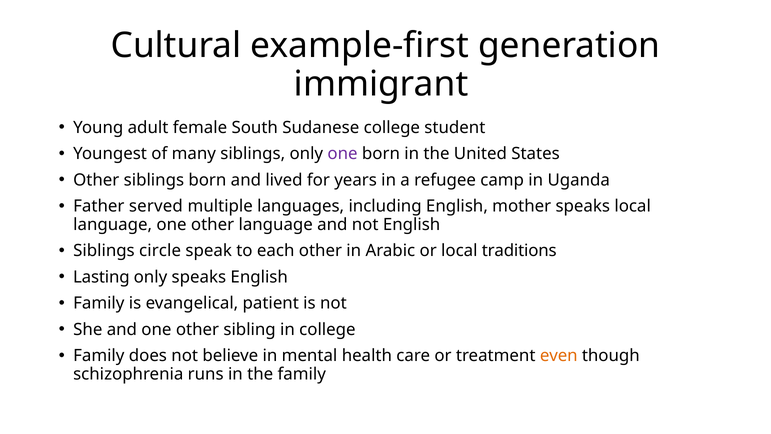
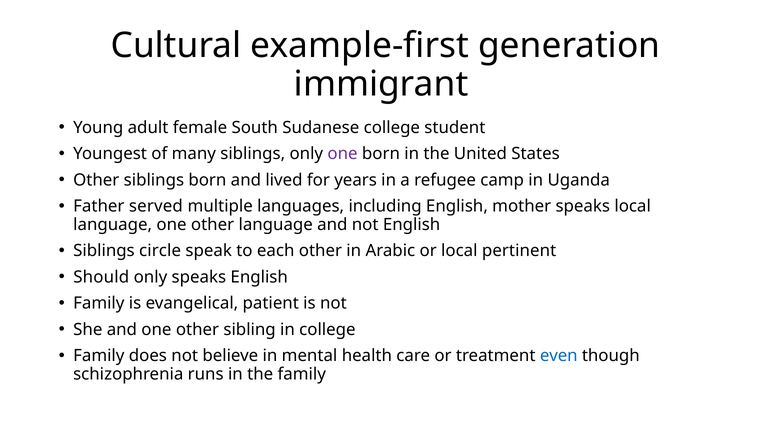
traditions: traditions -> pertinent
Lasting: Lasting -> Should
even colour: orange -> blue
